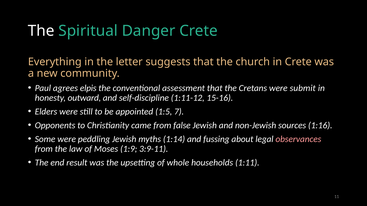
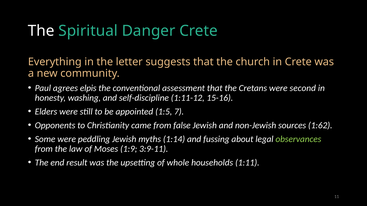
submit: submit -> second
outward: outward -> washing
1:16: 1:16 -> 1:62
observances colour: pink -> light green
